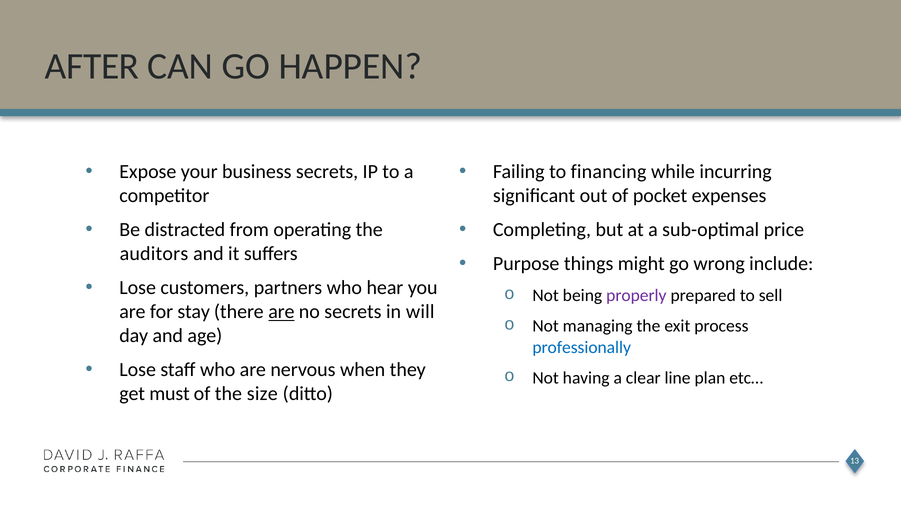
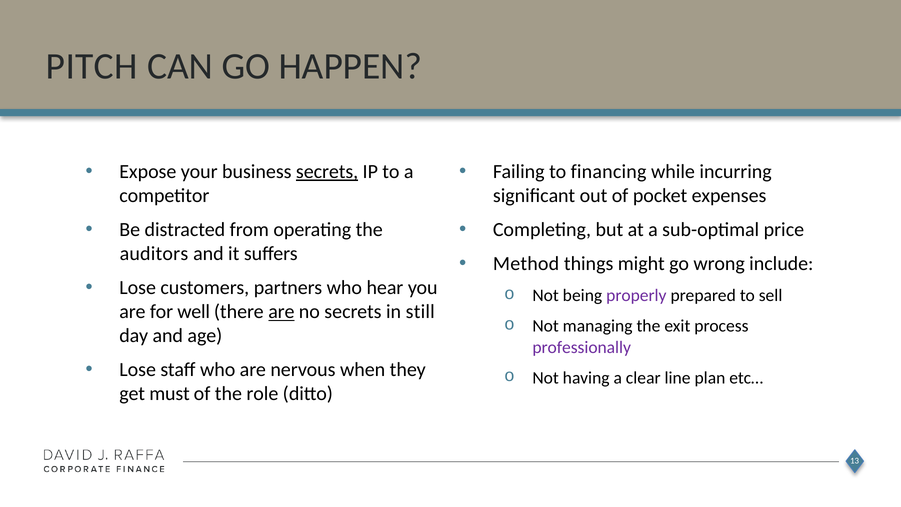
AFTER: AFTER -> PITCH
secrets at (327, 172) underline: none -> present
Purpose: Purpose -> Method
stay: stay -> well
will: will -> still
professionally colour: blue -> purple
size: size -> role
